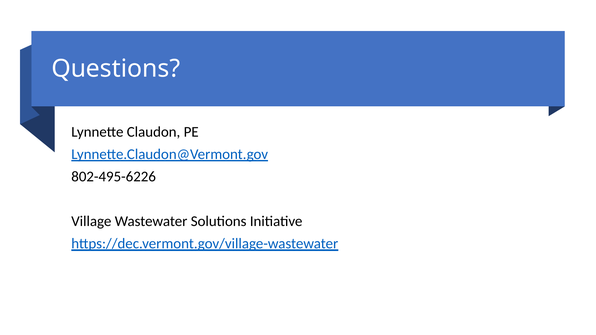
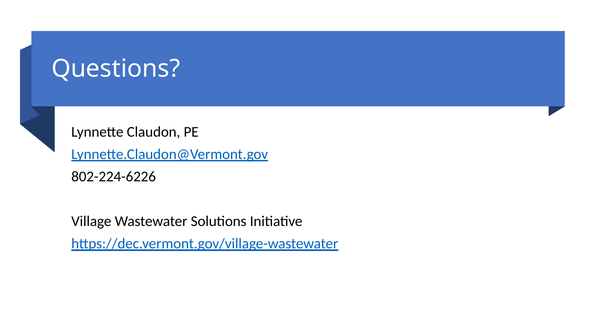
802-495-6226: 802-495-6226 -> 802-224-6226
